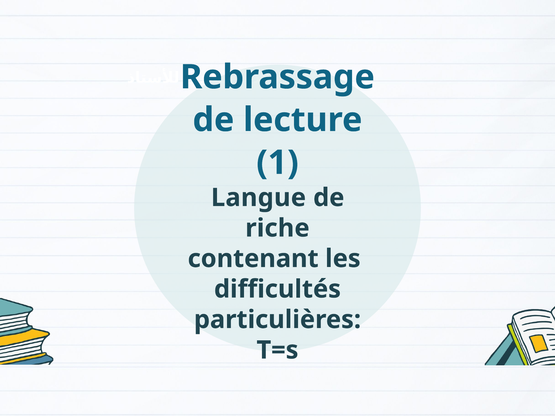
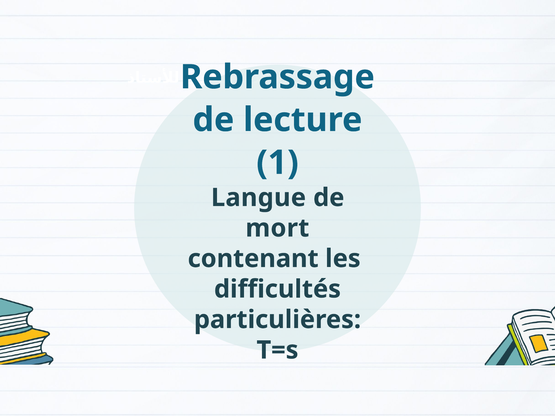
riche: riche -> mort
